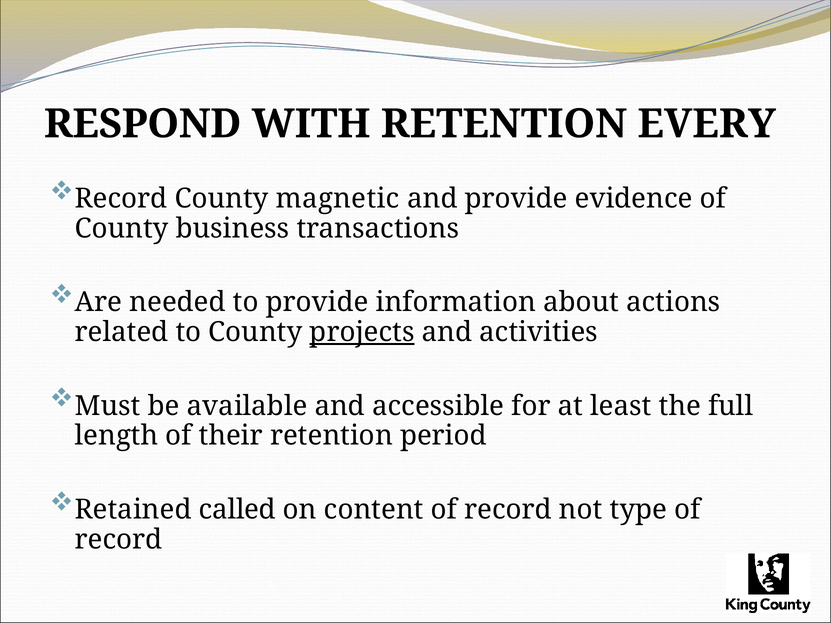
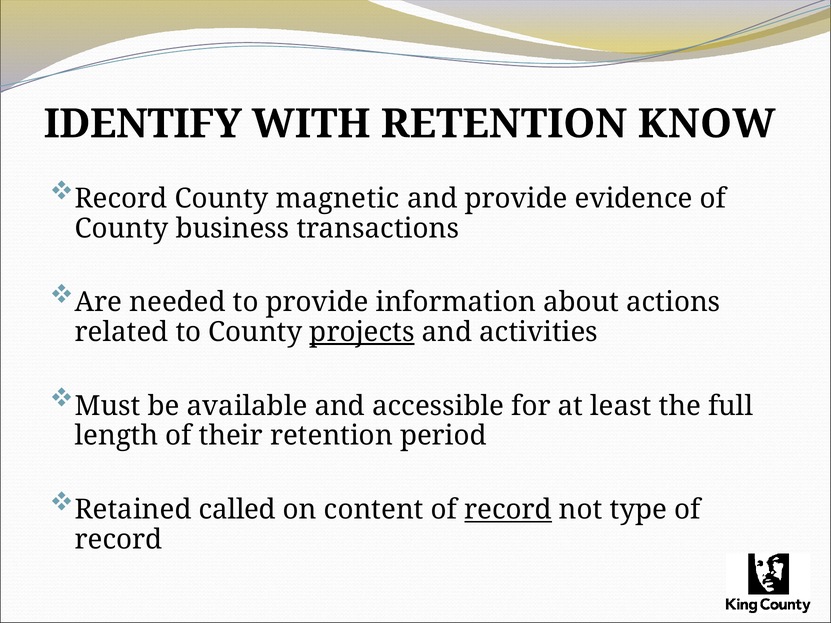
RESPOND: RESPOND -> IDENTIFY
EVERY: EVERY -> KNOW
record at (508, 510) underline: none -> present
